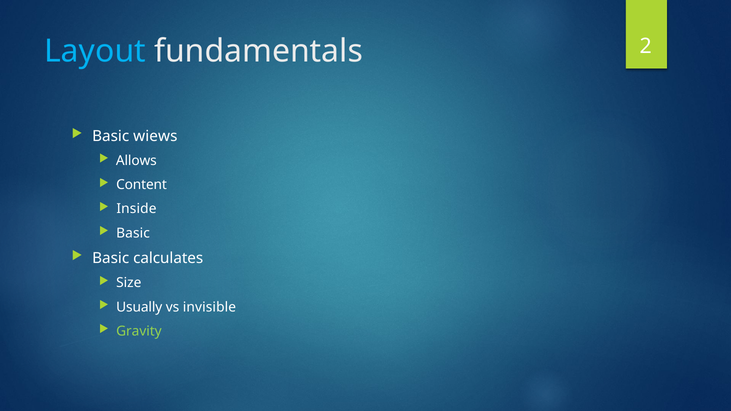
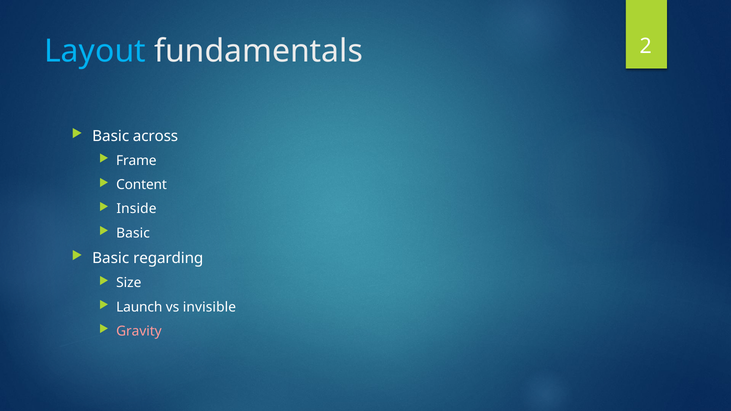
wiews: wiews -> across
Allows: Allows -> Frame
calculates: calculates -> regarding
Usually: Usually -> Launch
Gravity colour: light green -> pink
